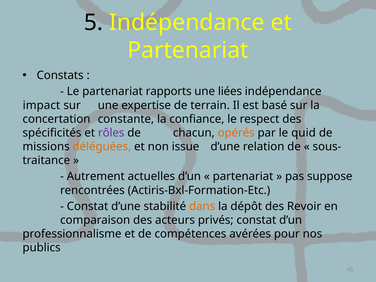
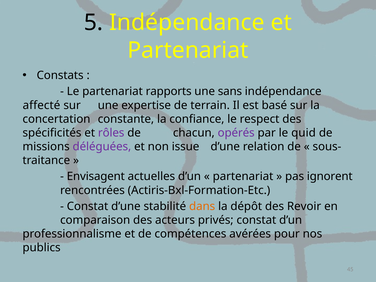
liées: liées -> sans
impact: impact -> affecté
opérés colour: orange -> purple
déléguées colour: orange -> purple
Autrement: Autrement -> Envisagent
suppose: suppose -> ignorent
